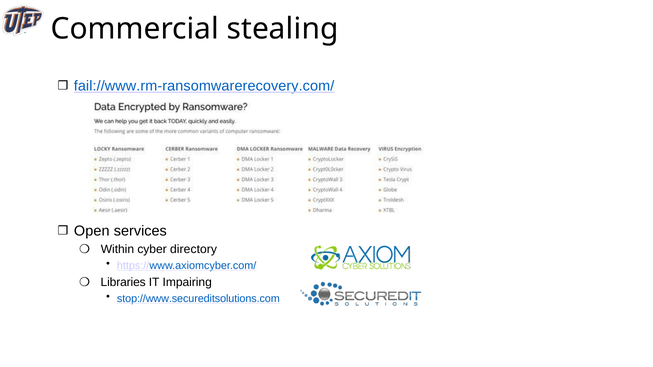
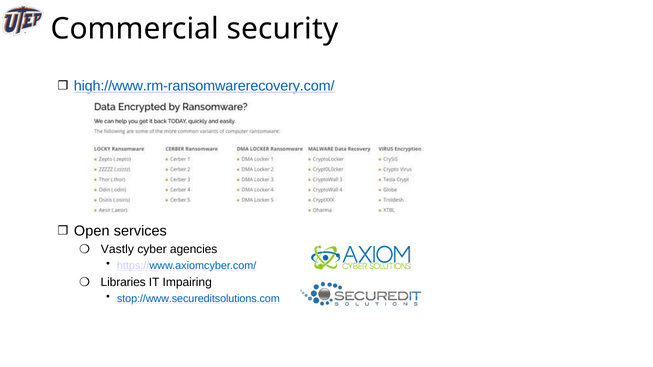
stealing: stealing -> security
fail://www.rm-ransomwarerecovery.com/: fail://www.rm-ransomwarerecovery.com/ -> high://www.rm-ransomwarerecovery.com/
Within: Within -> Vastly
directory: directory -> agencies
